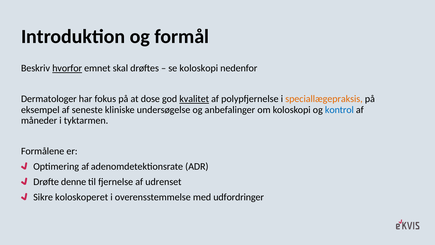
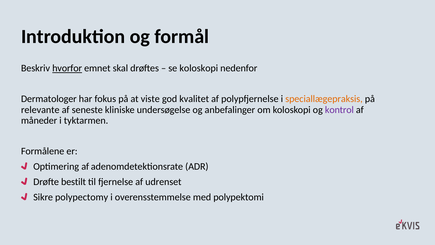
dose: dose -> viste
kvalitet underline: present -> none
eksempel: eksempel -> relevante
kontrol colour: blue -> purple
denne: denne -> bestilt
koloskoperet: koloskoperet -> polypectomy
udfordringer: udfordringer -> polypektomi
